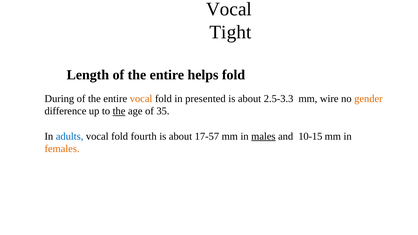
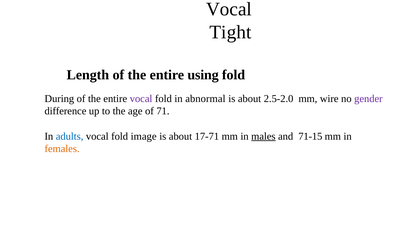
helps: helps -> using
vocal at (141, 99) colour: orange -> purple
presented: presented -> abnormal
2.5-3.3: 2.5-3.3 -> 2.5-2.0
gender colour: orange -> purple
the at (119, 111) underline: present -> none
35: 35 -> 71
fourth: fourth -> image
17-57: 17-57 -> 17-71
10-15: 10-15 -> 71-15
